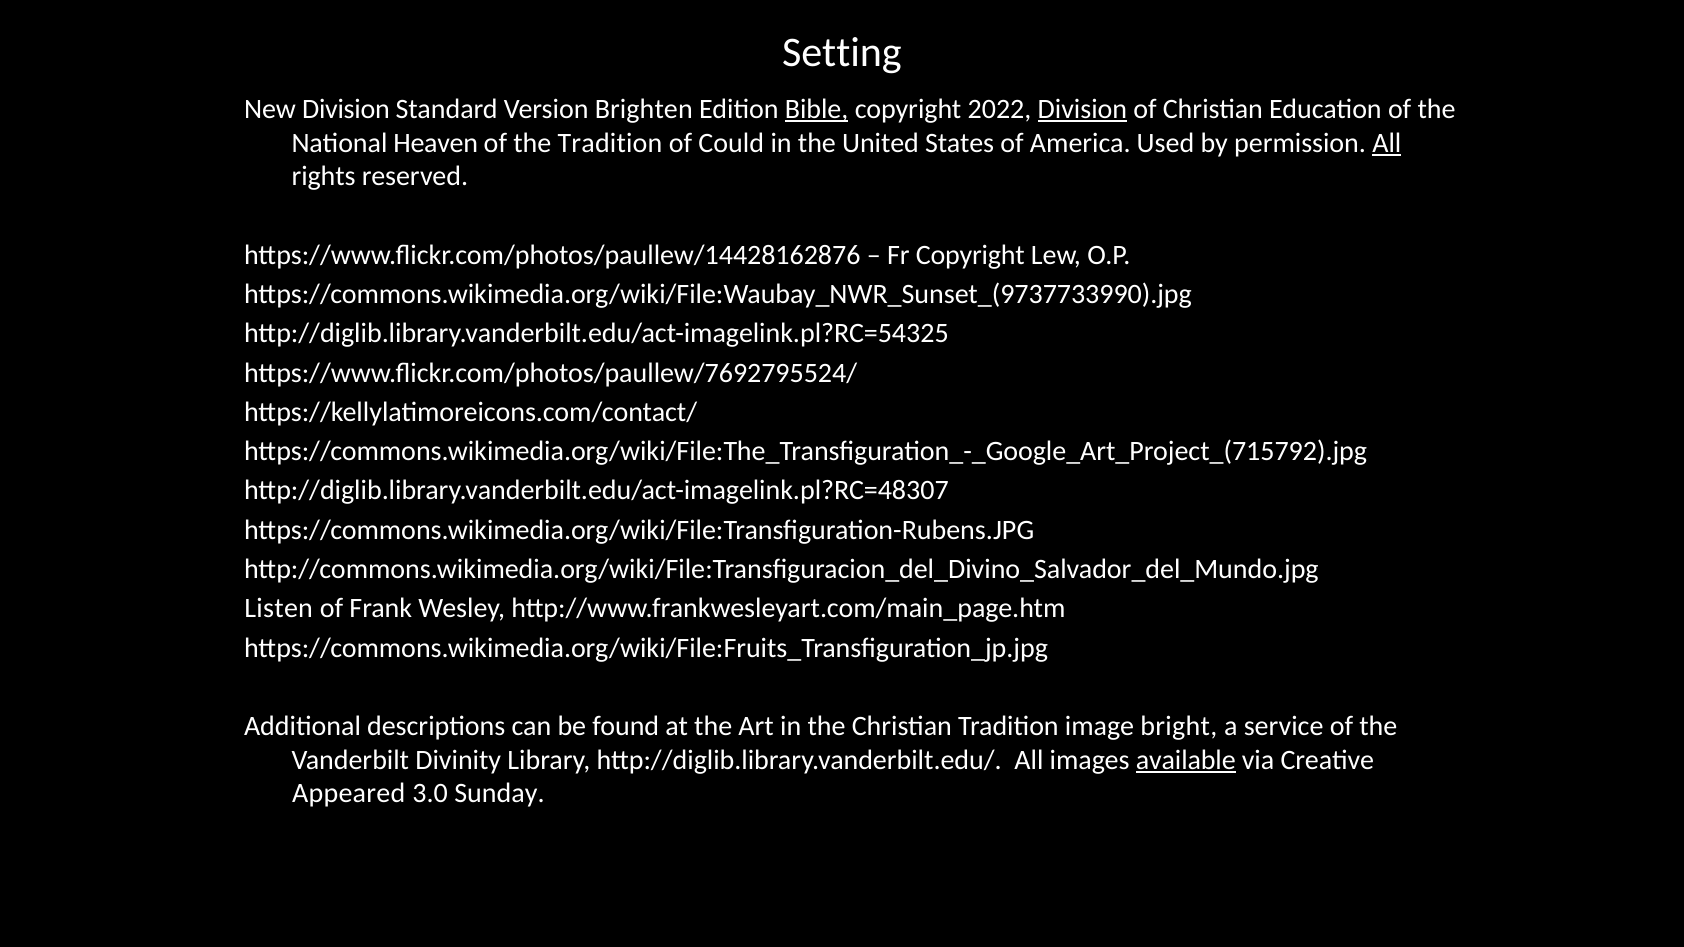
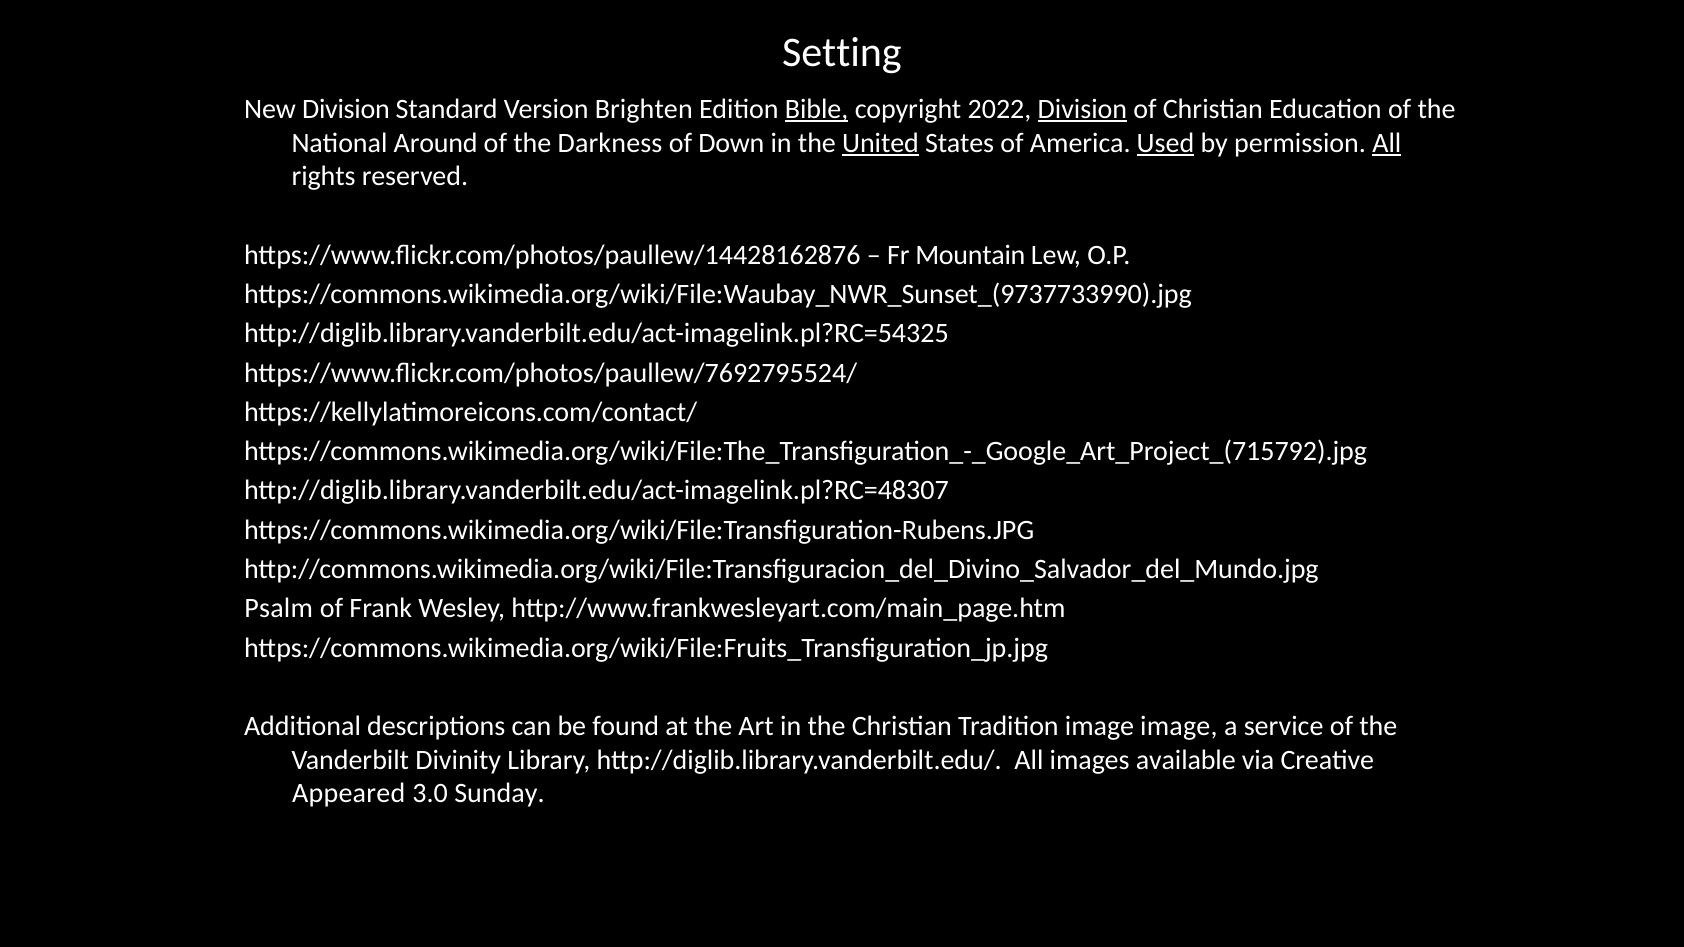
Heaven: Heaven -> Around
the Tradition: Tradition -> Darkness
Could: Could -> Down
United underline: none -> present
Used underline: none -> present
Fr Copyright: Copyright -> Mountain
Listen: Listen -> Psalm
image bright: bright -> image
available underline: present -> none
